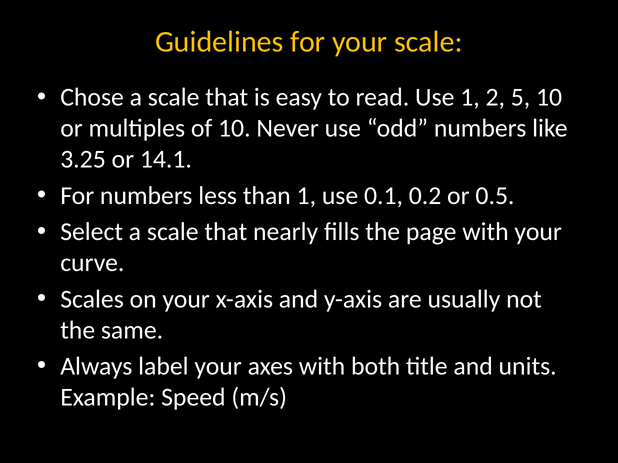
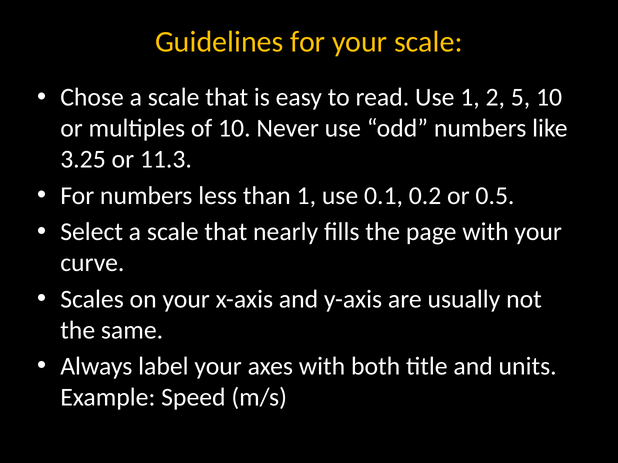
14.1: 14.1 -> 11.3
